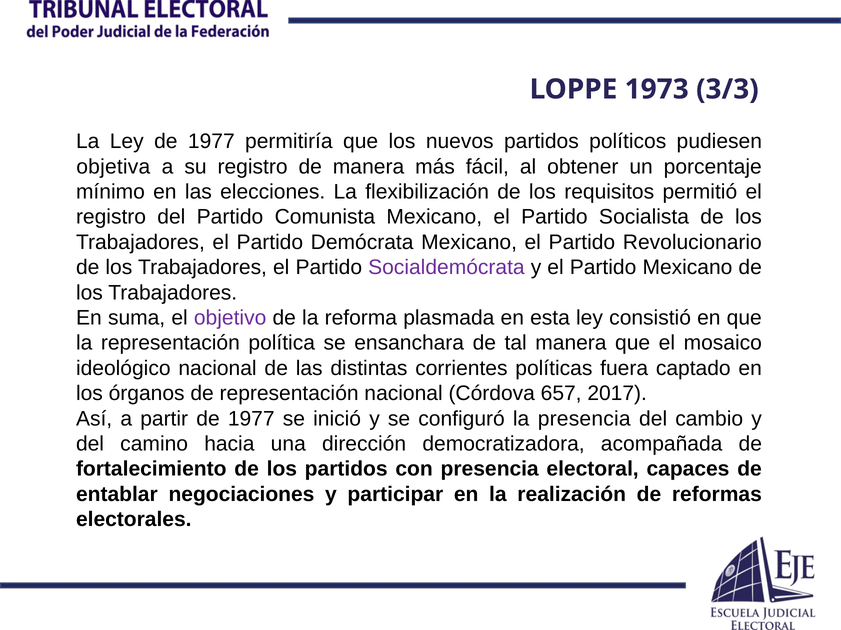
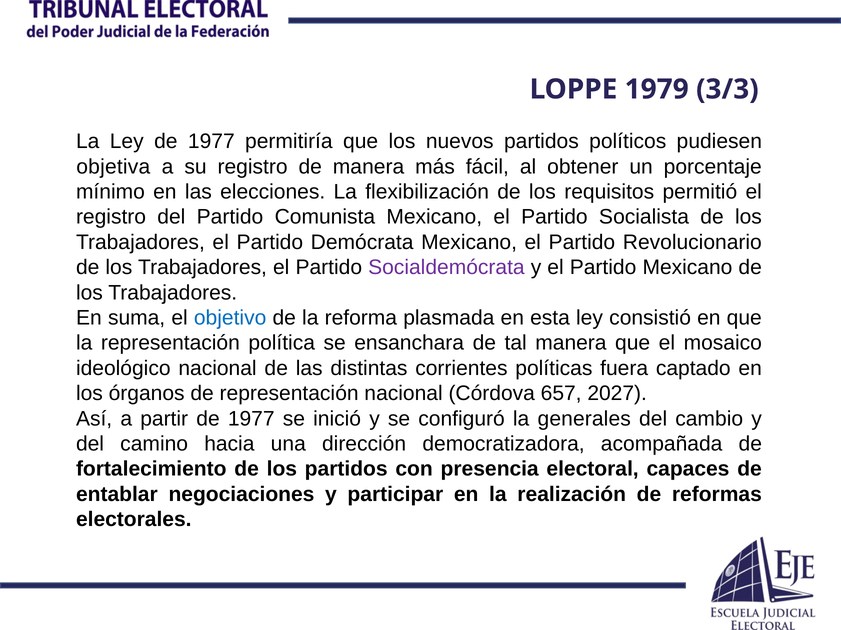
1973: 1973 -> 1979
objetivo colour: purple -> blue
2017: 2017 -> 2027
la presencia: presencia -> generales
